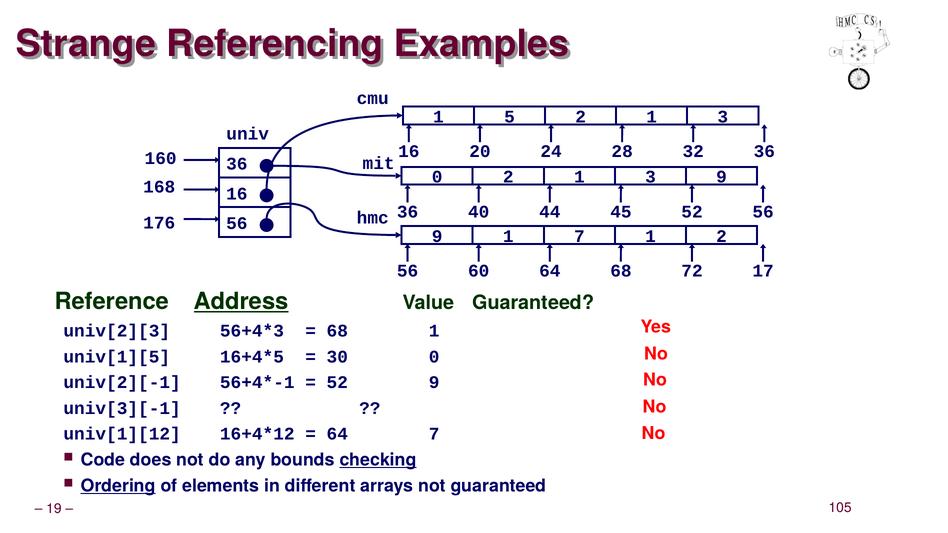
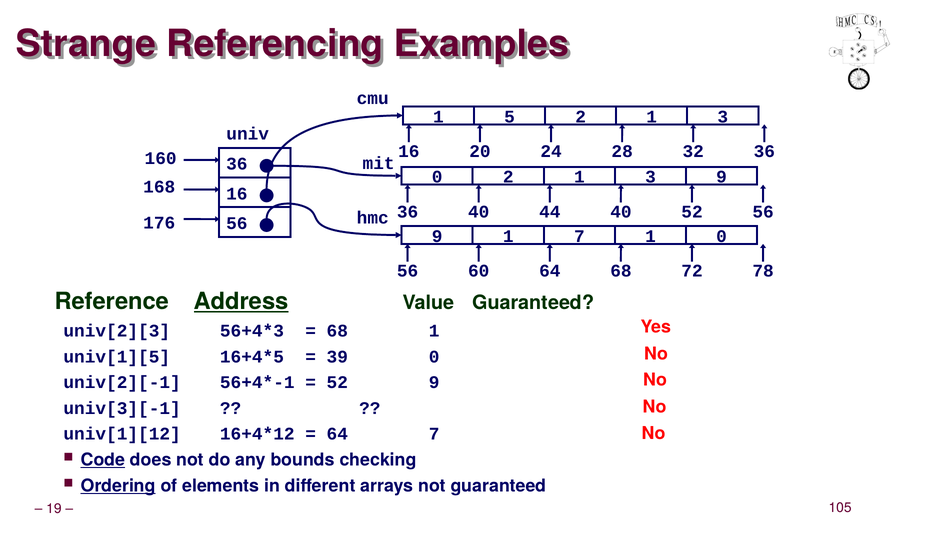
44 45: 45 -> 40
1 2: 2 -> 0
17: 17 -> 78
30: 30 -> 39
Code underline: none -> present
checking underline: present -> none
